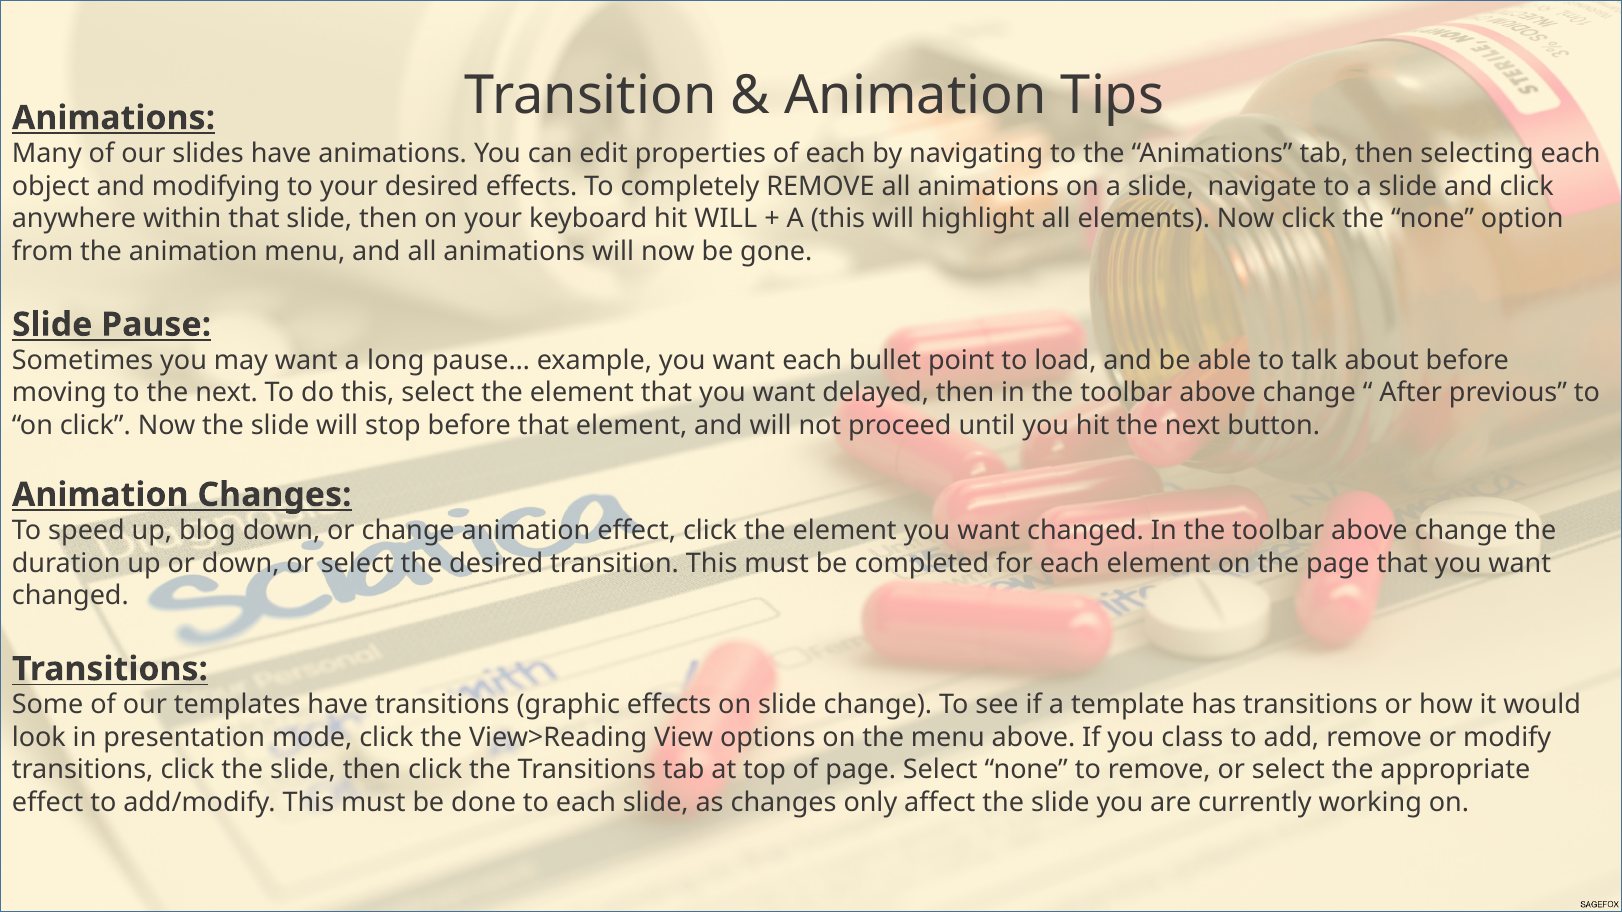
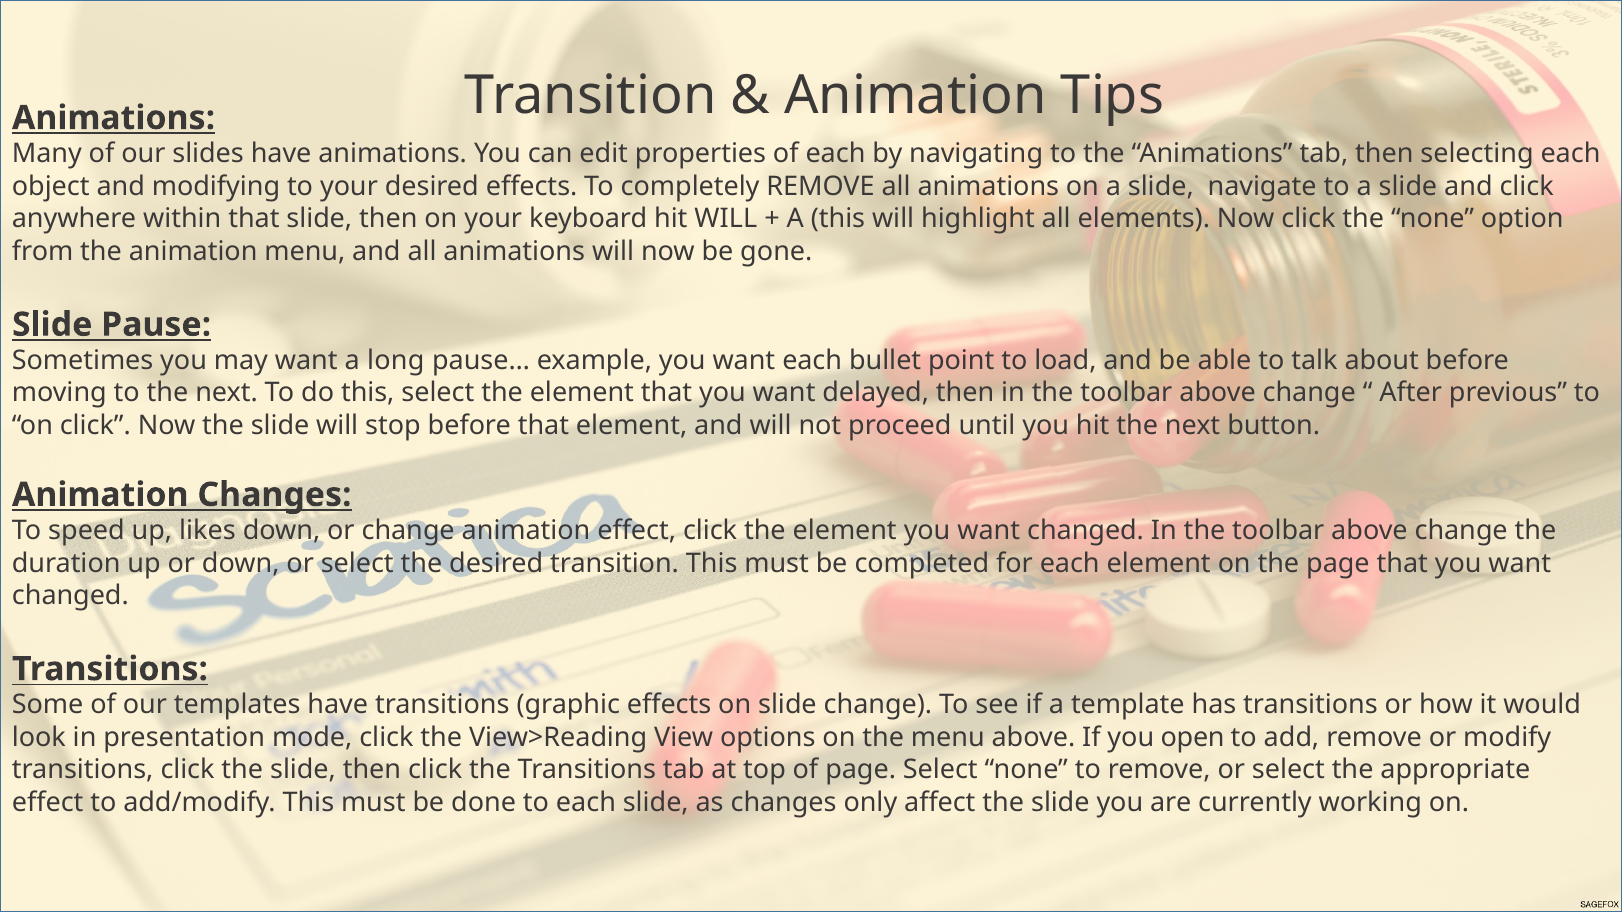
blog: blog -> likes
class: class -> open
